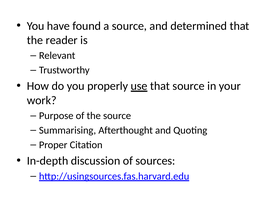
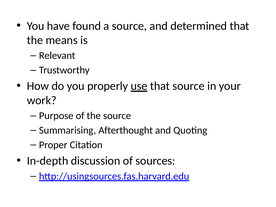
reader: reader -> means
